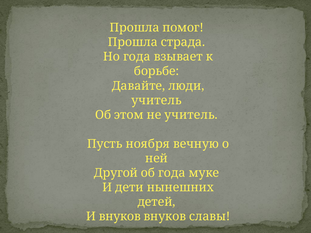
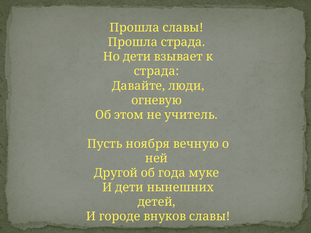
Прошла помог: помог -> славы
Но года: года -> дети
борьбе at (157, 71): борьбе -> страда
учитель at (156, 100): учитель -> огневую
И внуков: внуков -> городе
